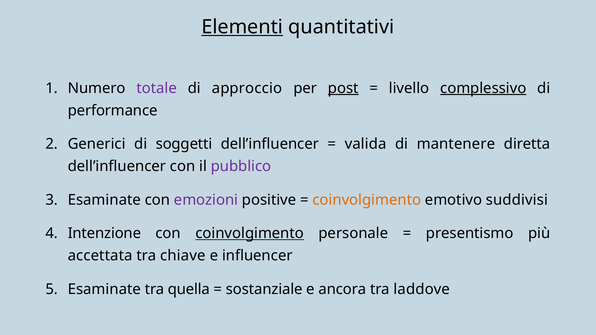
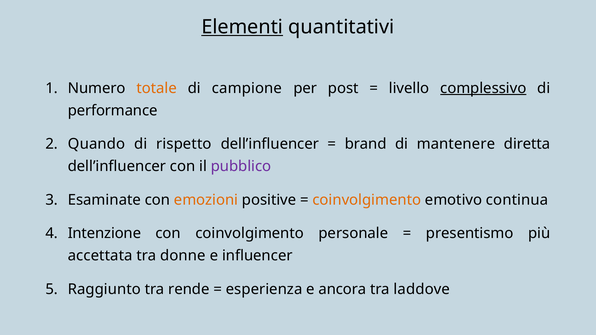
totale colour: purple -> orange
approccio: approccio -> campione
post underline: present -> none
Generici: Generici -> Quando
soggetti: soggetti -> rispetto
valida: valida -> brand
emozioni colour: purple -> orange
suddivisi: suddivisi -> continua
coinvolgimento at (250, 233) underline: present -> none
chiave: chiave -> donne
Esaminate at (104, 289): Esaminate -> Raggiunto
quella: quella -> rende
sostanziale: sostanziale -> esperienza
